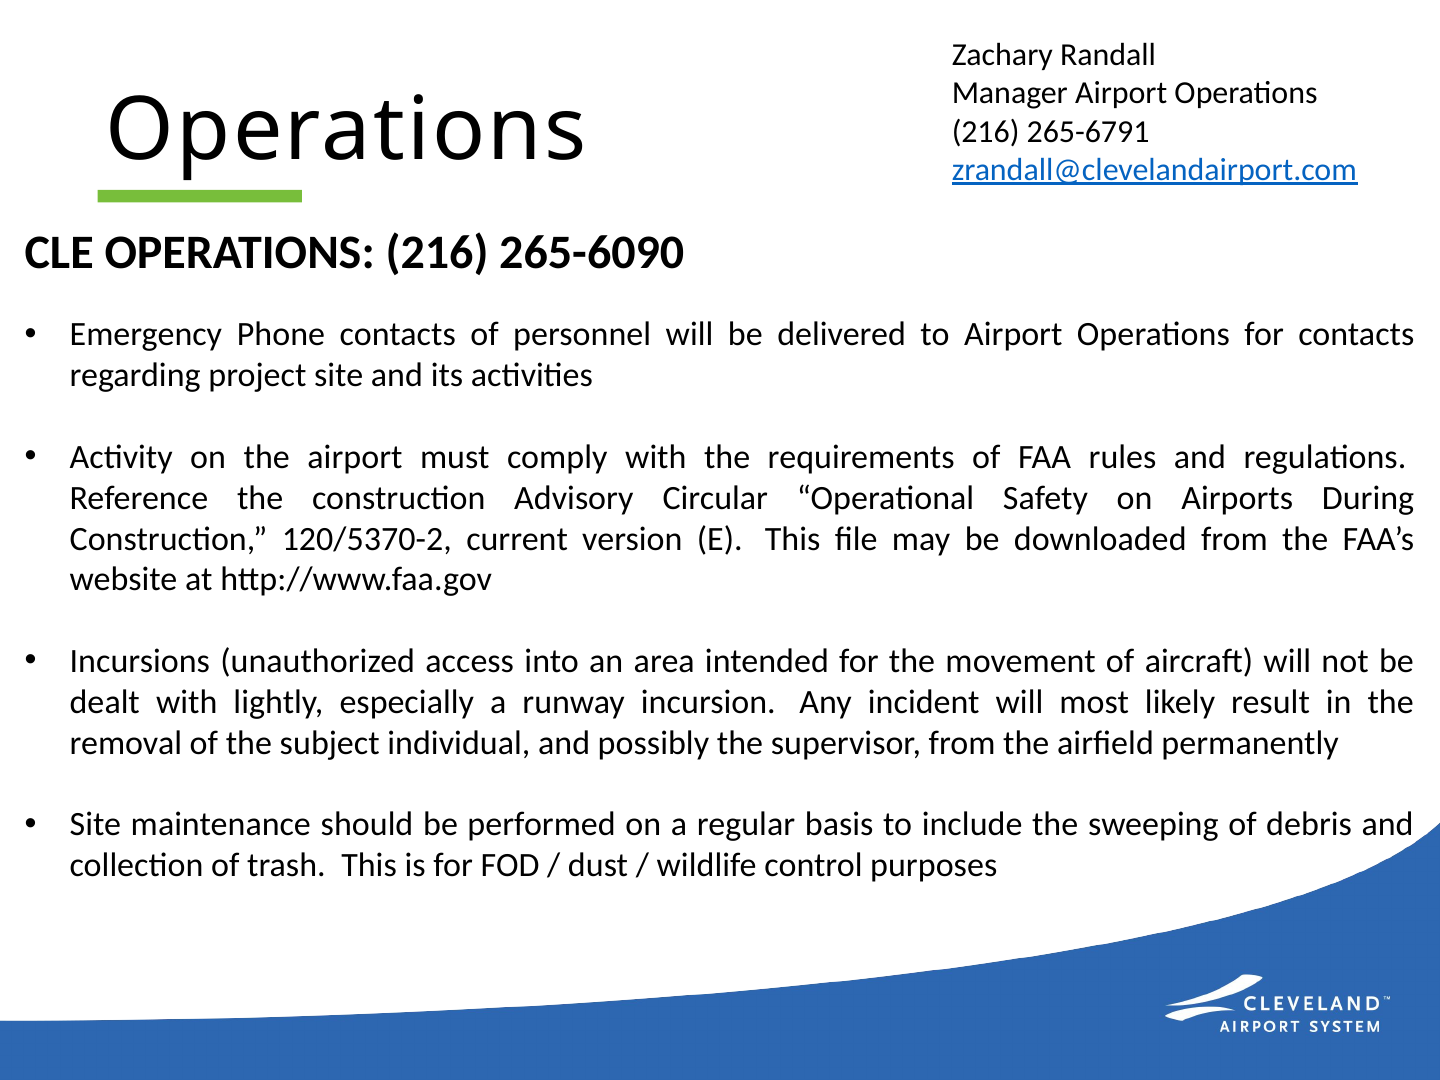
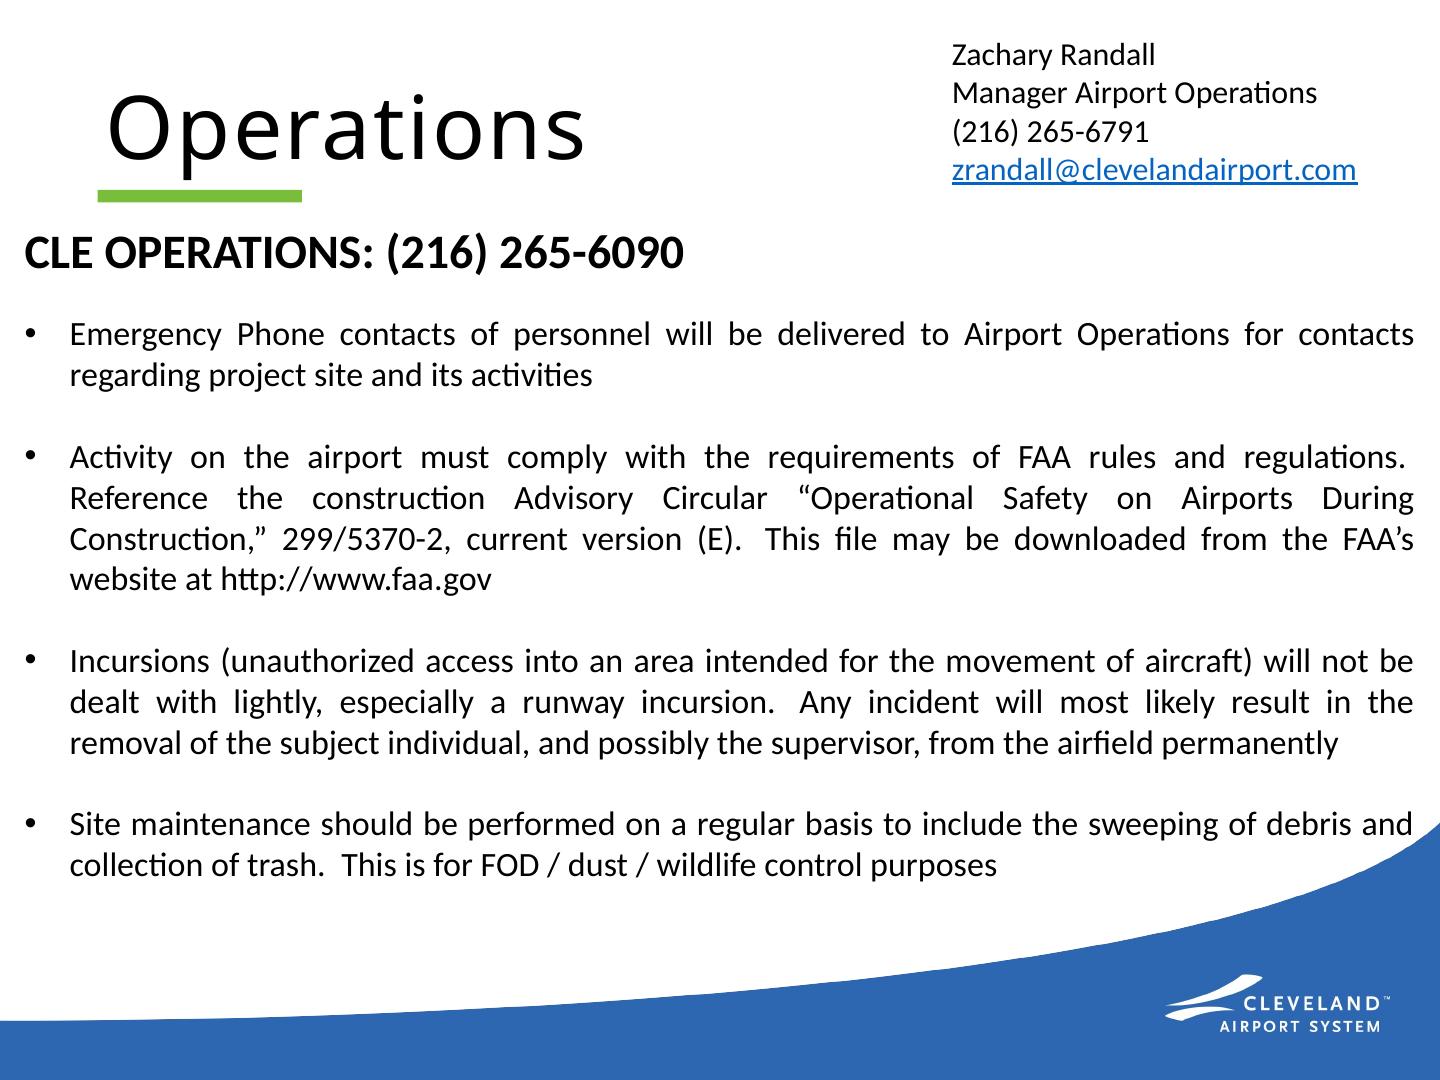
120/5370-2: 120/5370-2 -> 299/5370-2
